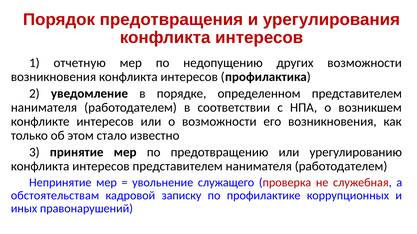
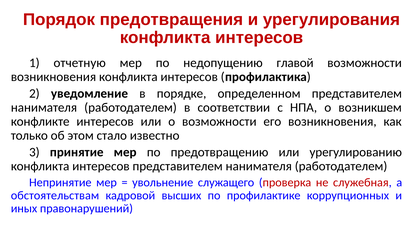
других: других -> главой
записку: записку -> высших
